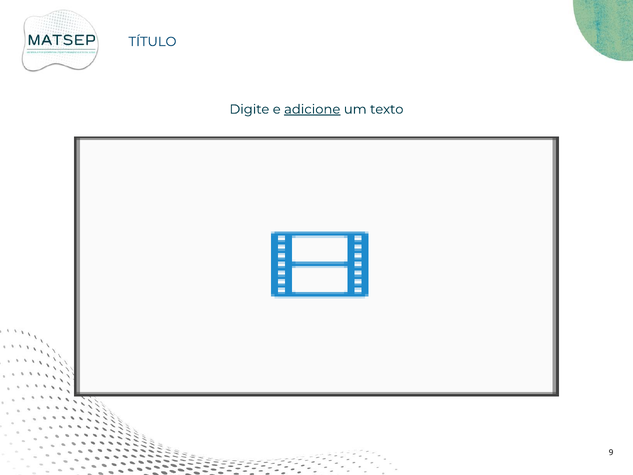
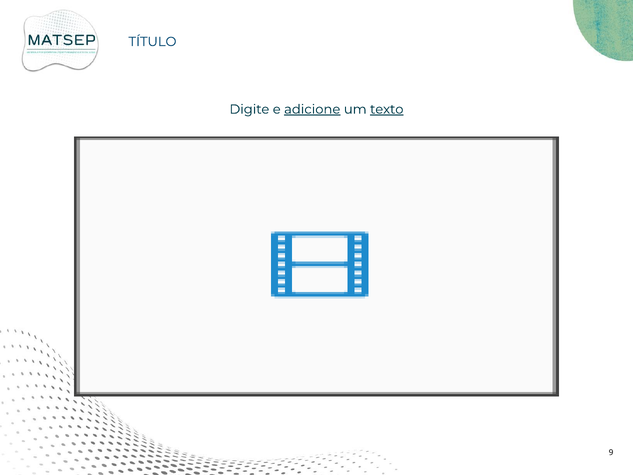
texto underline: none -> present
